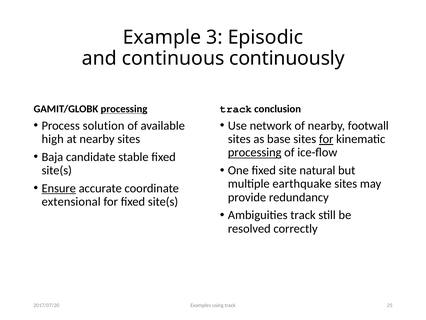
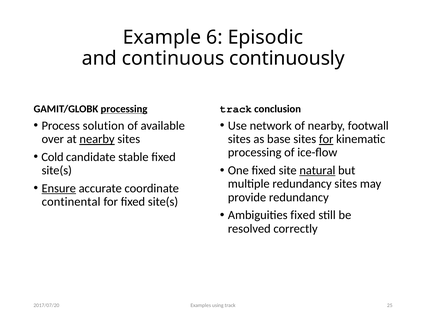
3: 3 -> 6
high: high -> over
nearby at (97, 139) underline: none -> present
processing at (255, 152) underline: present -> none
Baja: Baja -> Cold
natural underline: none -> present
multiple earthquake: earthquake -> redundancy
extensional: extensional -> continental
Ambiguities track: track -> fixed
